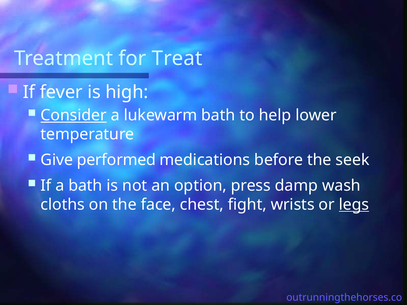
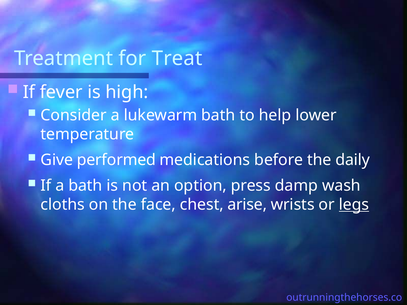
Consider underline: present -> none
seek: seek -> daily
fight: fight -> arise
